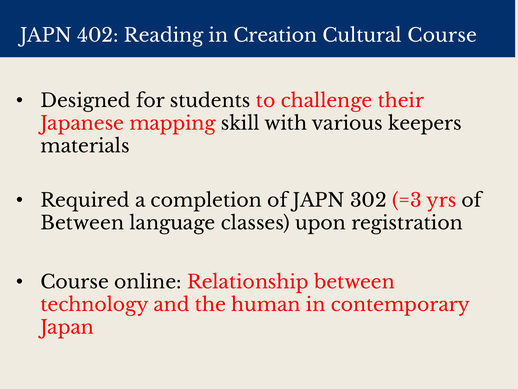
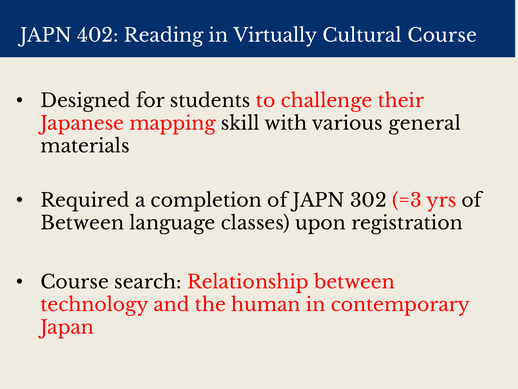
Creation: Creation -> Virtually
keepers: keepers -> general
online: online -> search
